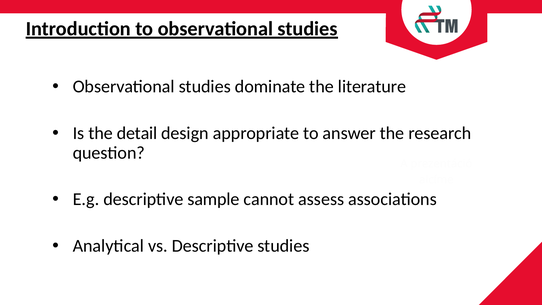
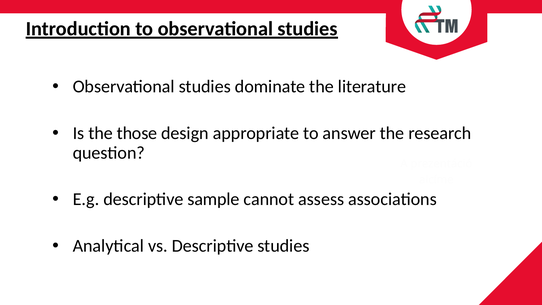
detail: detail -> those
